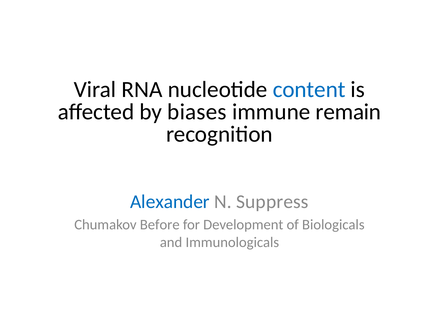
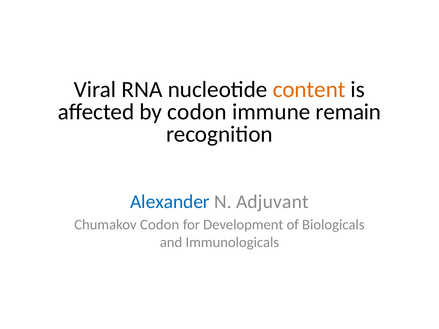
content colour: blue -> orange
by biases: biases -> codon
Suppress: Suppress -> Adjuvant
Chumakov Before: Before -> Codon
